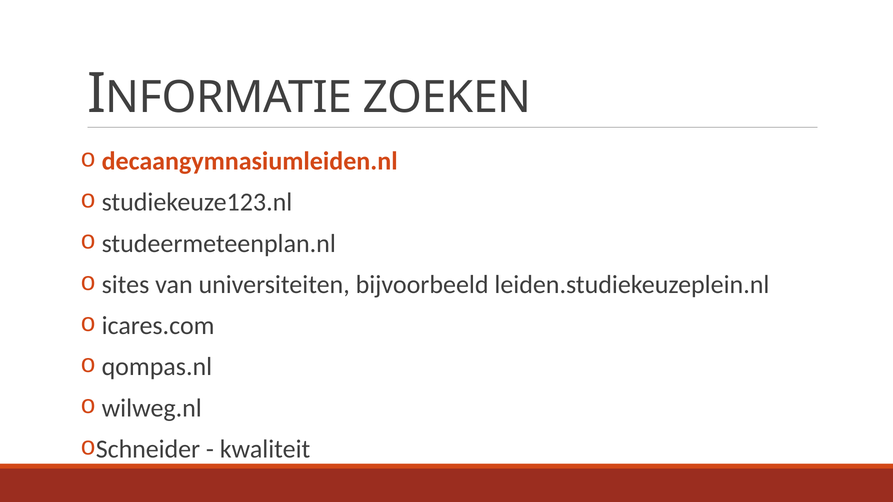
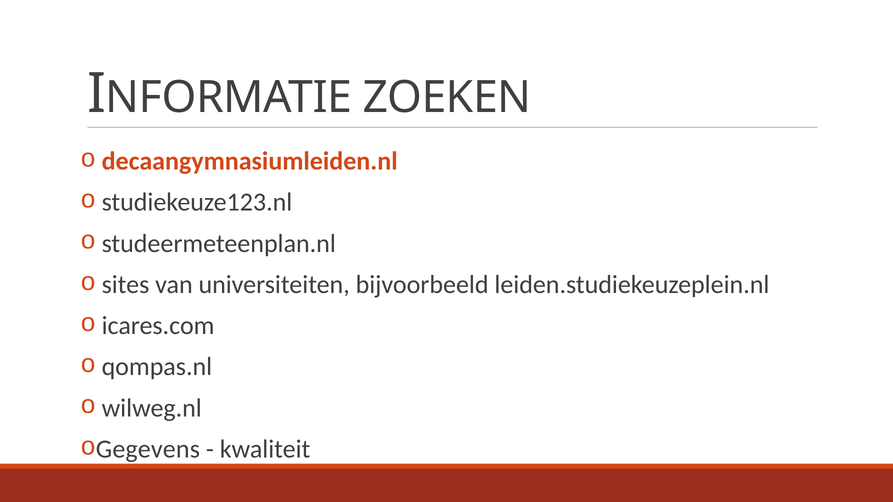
Schneider: Schneider -> Gegevens
